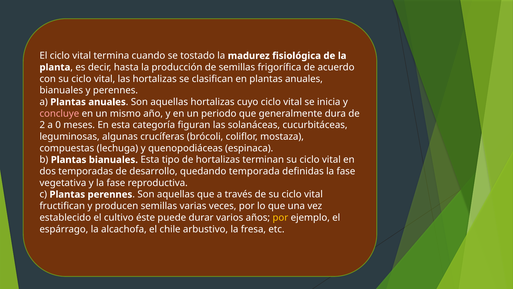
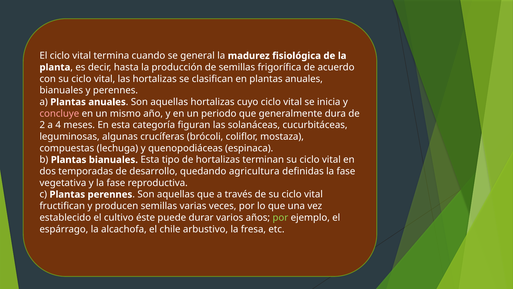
tostado: tostado -> general
0: 0 -> 4
temporada: temporada -> agricultura
por at (280, 217) colour: yellow -> light green
